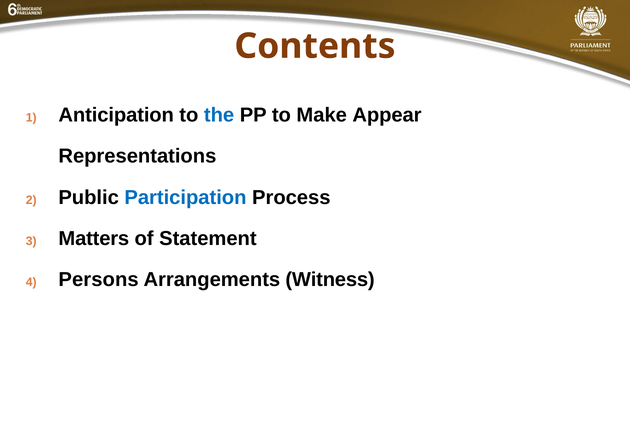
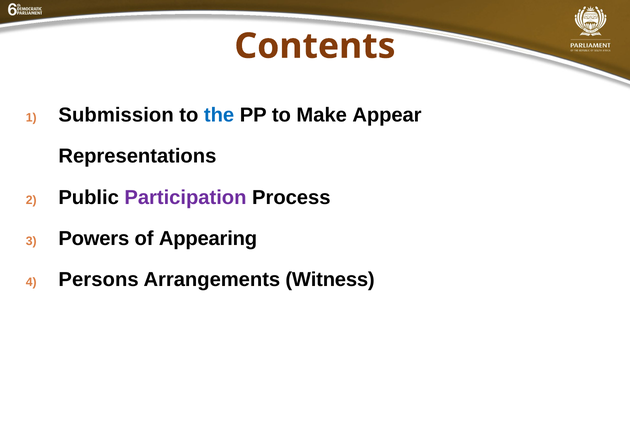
Anticipation: Anticipation -> Submission
Participation colour: blue -> purple
Matters: Matters -> Powers
Statement: Statement -> Appearing
